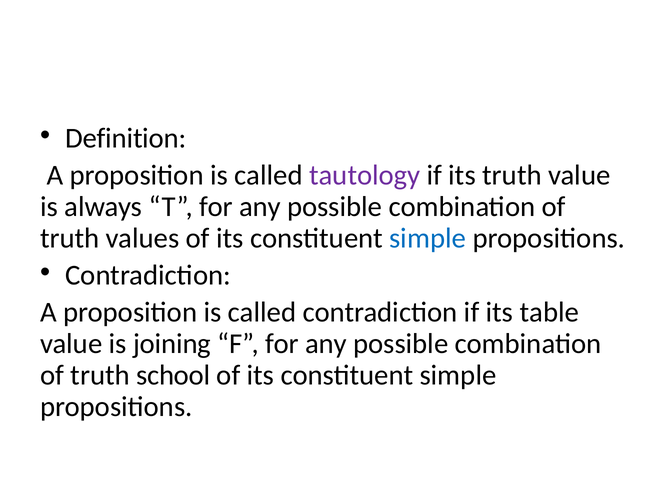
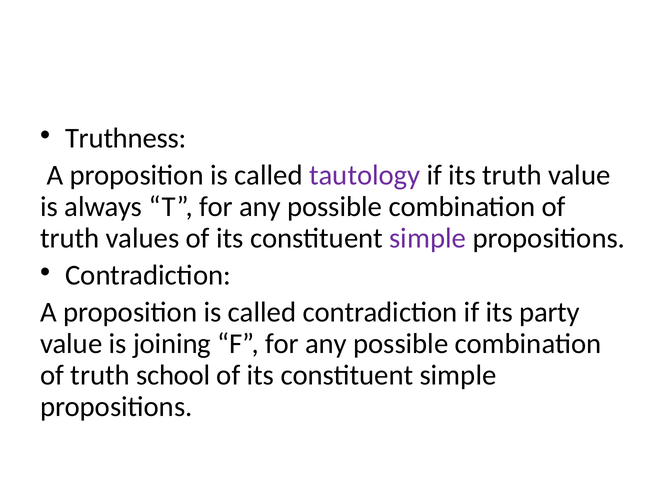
Definition: Definition -> Truthness
simple at (428, 238) colour: blue -> purple
table: table -> party
